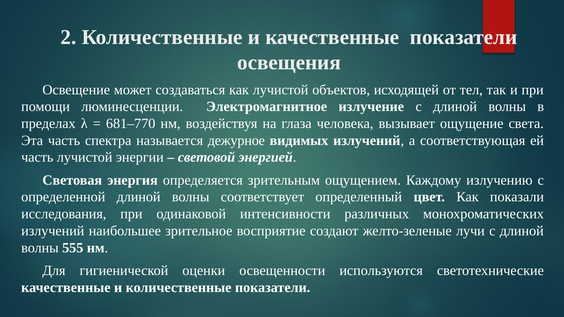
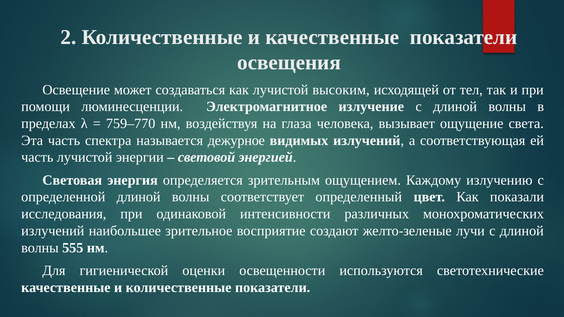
объектов: объектов -> высоким
681–770: 681–770 -> 759–770
